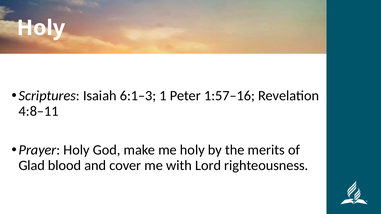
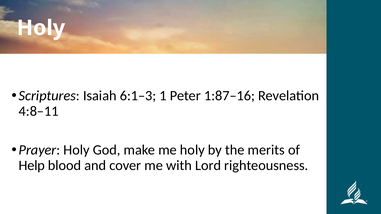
1:57–16: 1:57–16 -> 1:87–16
Glad: Glad -> Help
